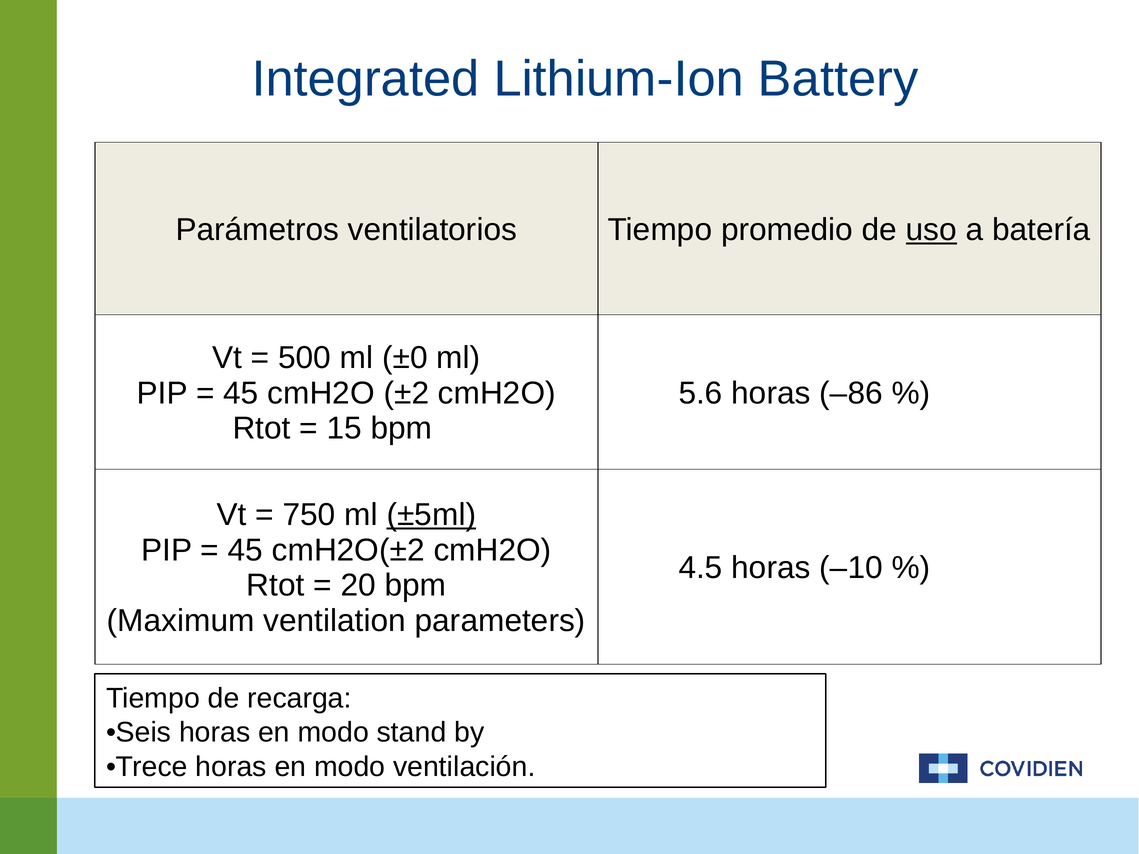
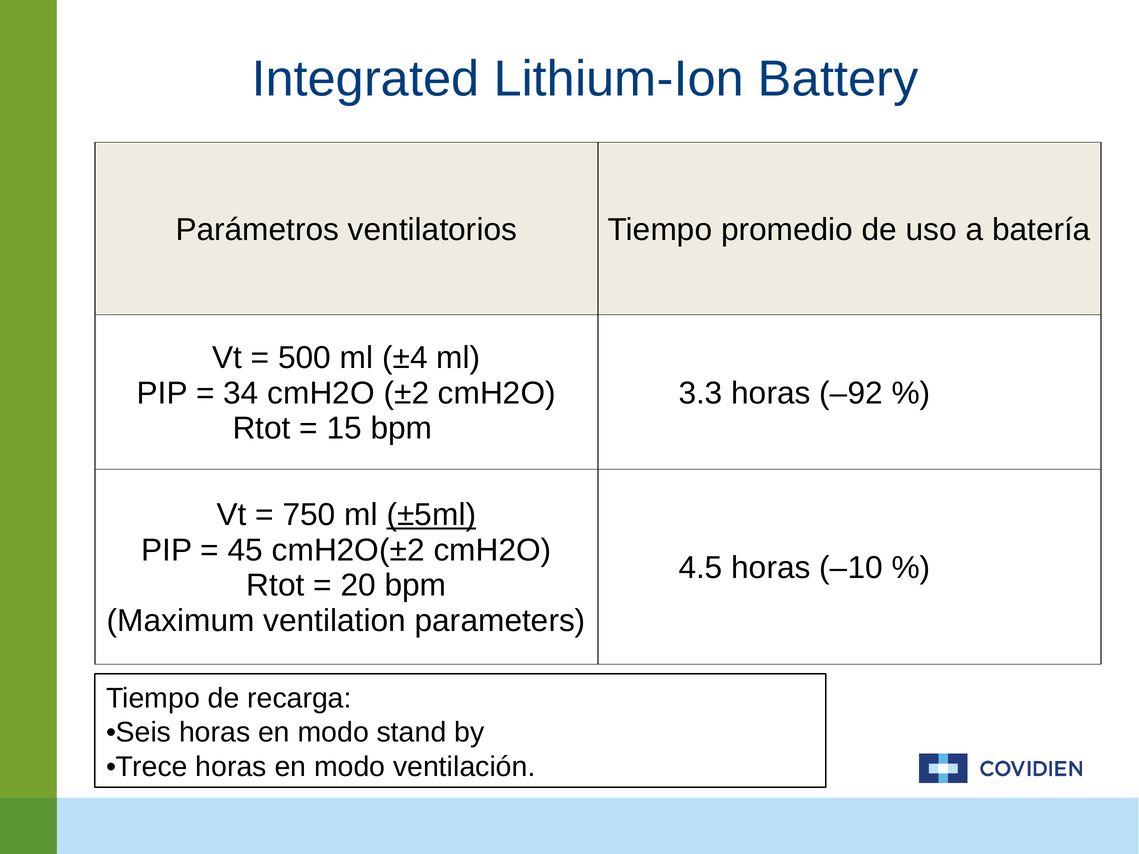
uso underline: present -> none
±0: ±0 -> ±4
45 at (241, 393): 45 -> 34
5.6: 5.6 -> 3.3
–86: –86 -> –92
